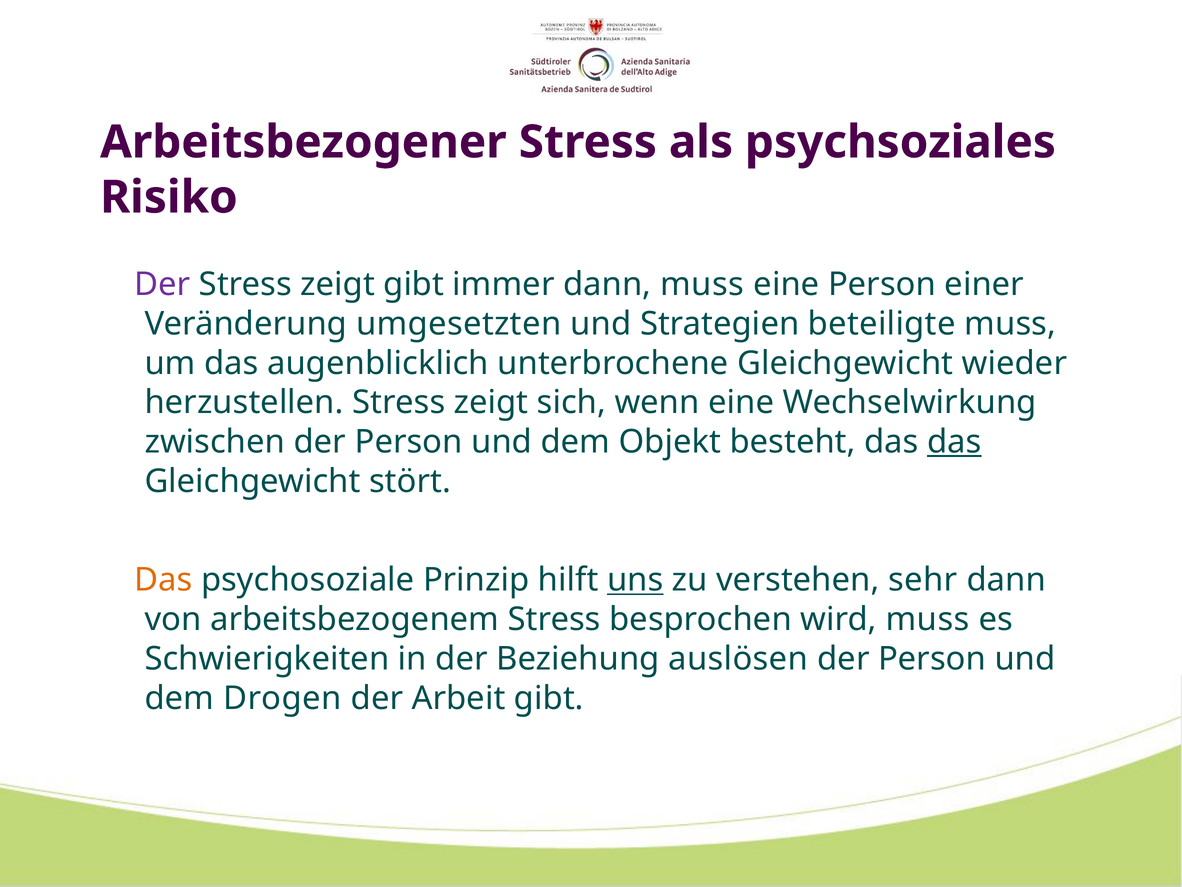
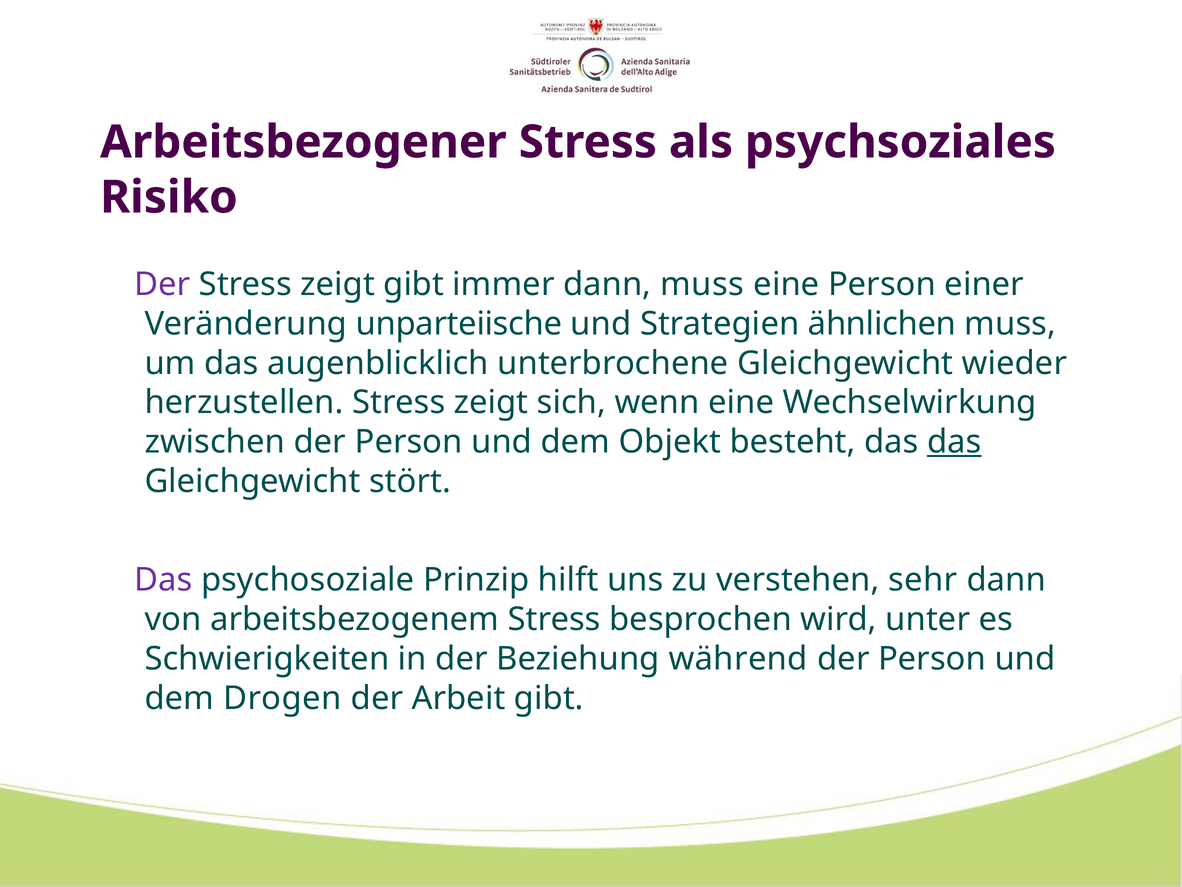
umgesetzten: umgesetzten -> unparteiische
beteiligte: beteiligte -> ähnlichen
Das at (163, 580) colour: orange -> purple
uns underline: present -> none
wird muss: muss -> unter
auslösen: auslösen -> während
